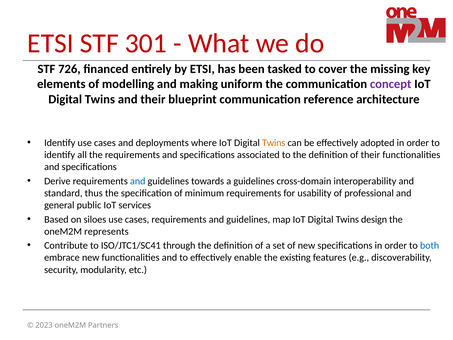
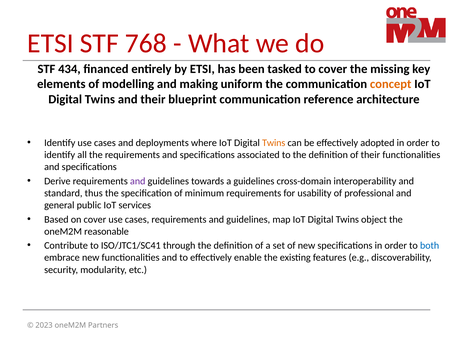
301: 301 -> 768
726: 726 -> 434
concept colour: purple -> orange
and at (138, 181) colour: blue -> purple
on siloes: siloes -> cover
design: design -> object
represents: represents -> reasonable
